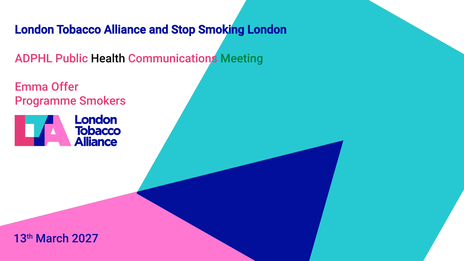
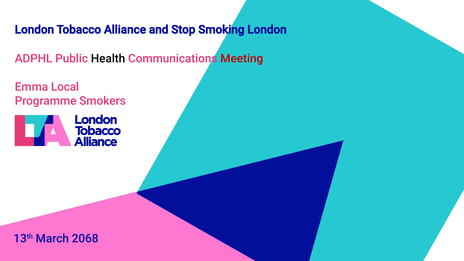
Meeting colour: green -> red
Offer: Offer -> Local
2027: 2027 -> 2068
